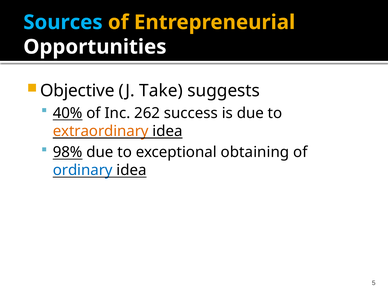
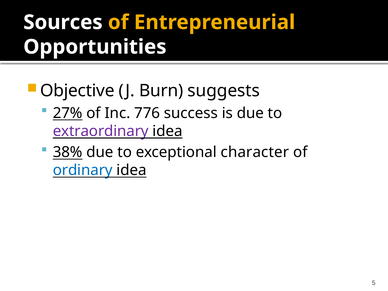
Sources colour: light blue -> white
Take: Take -> Burn
40%: 40% -> 27%
262: 262 -> 776
extraordinary colour: orange -> purple
98%: 98% -> 38%
obtaining: obtaining -> character
